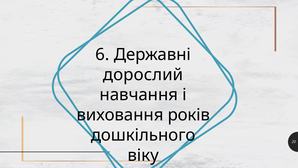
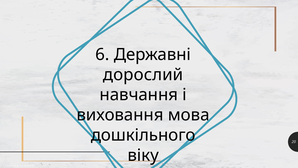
років: років -> мова
